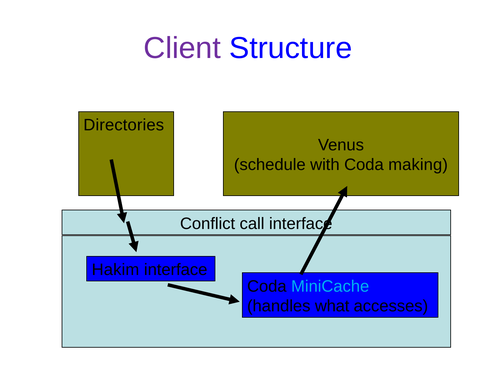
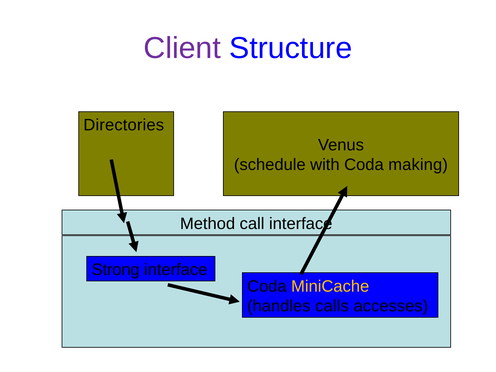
Conflict: Conflict -> Method
Hakim: Hakim -> Strong
MiniCache colour: light blue -> yellow
what: what -> calls
